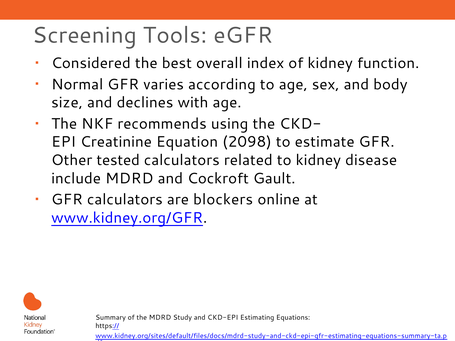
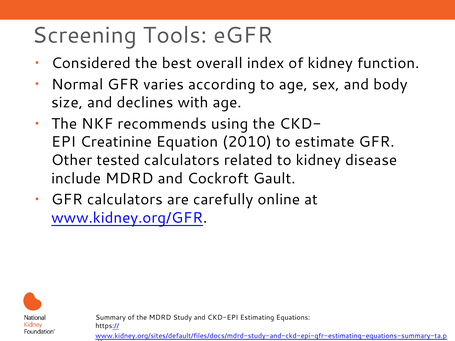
2098: 2098 -> 2010
blockers: blockers -> carefully
